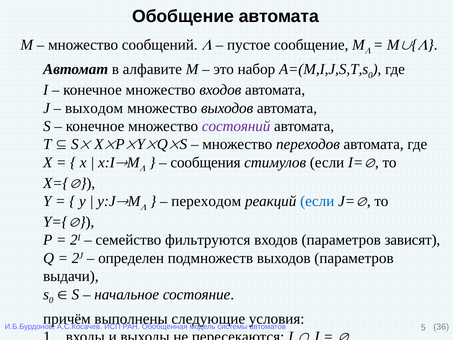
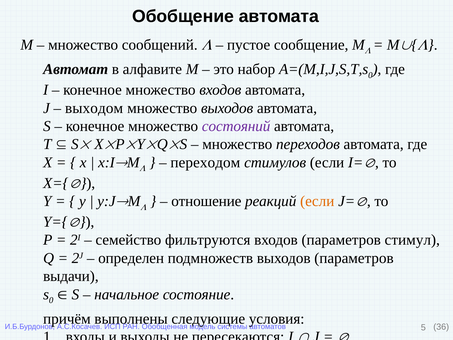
сообщения: сообщения -> переходом
переходом: переходом -> отношение
если at (317, 201) colour: blue -> orange
зависят: зависят -> стимул
